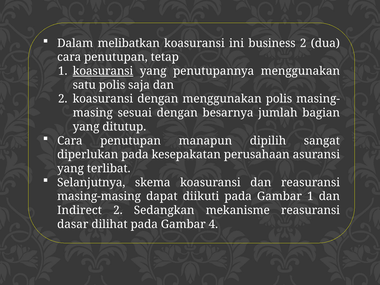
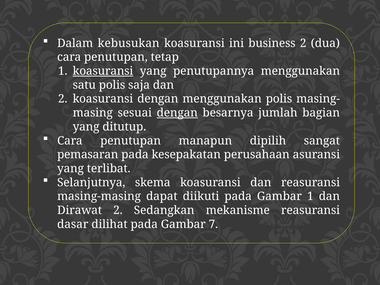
melibatkan: melibatkan -> kebusukan
dengan at (177, 113) underline: none -> present
diperlukan: diperlukan -> pemasaran
Indirect: Indirect -> Dirawat
4: 4 -> 7
